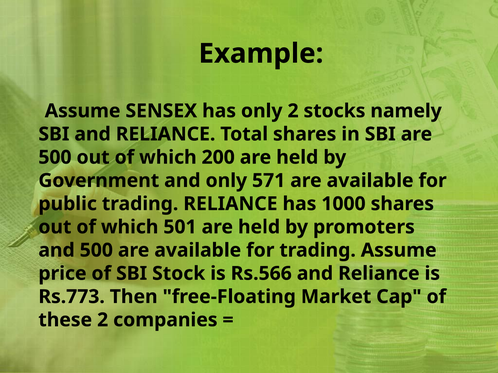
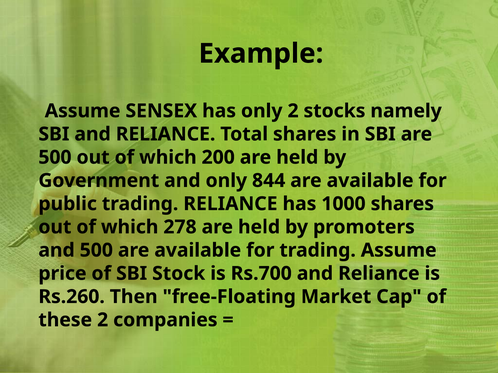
571: 571 -> 844
501: 501 -> 278
Rs.566: Rs.566 -> Rs.700
Rs.773: Rs.773 -> Rs.260
